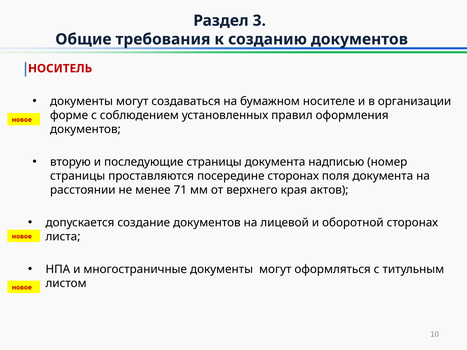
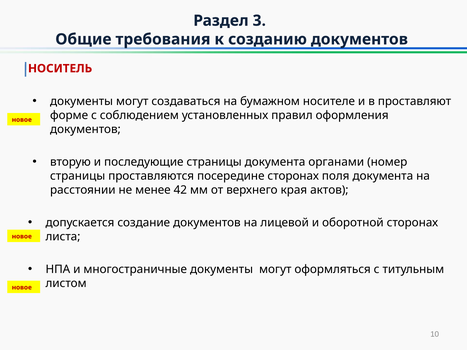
организации: организации -> проставляют
надписью: надписью -> органами
71: 71 -> 42
